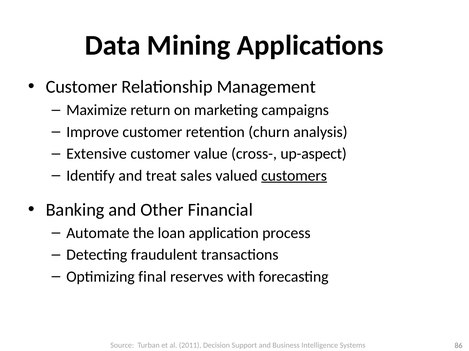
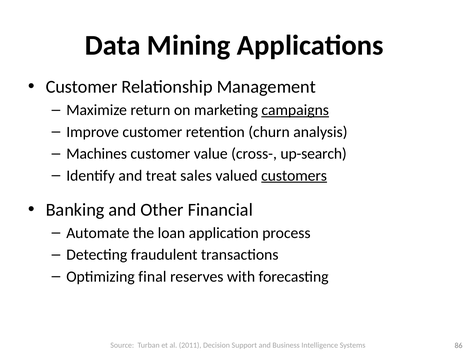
campaigns underline: none -> present
Extensive: Extensive -> Machines
up-aspect: up-aspect -> up-search
